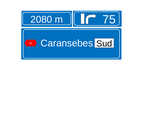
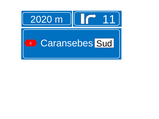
2080: 2080 -> 2020
75: 75 -> 11
